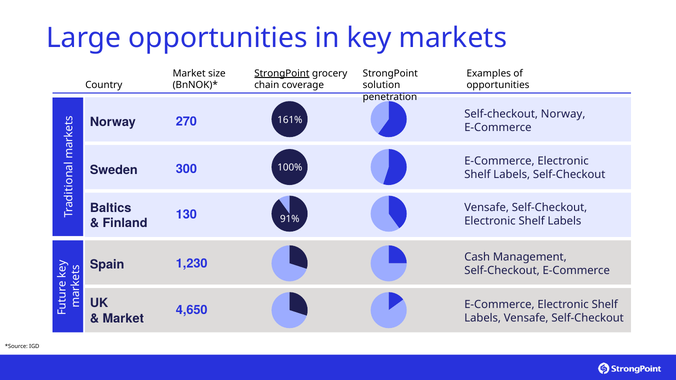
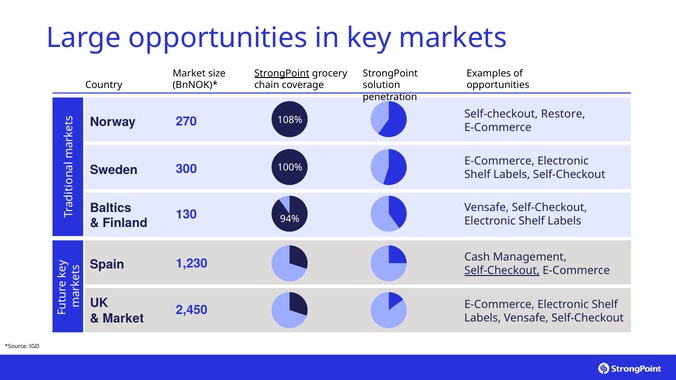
Self-checkout Norway: Norway -> Restore
161%: 161% -> 108%
91%: 91% -> 94%
Self-Checkout at (502, 271) underline: none -> present
4,650: 4,650 -> 2,450
